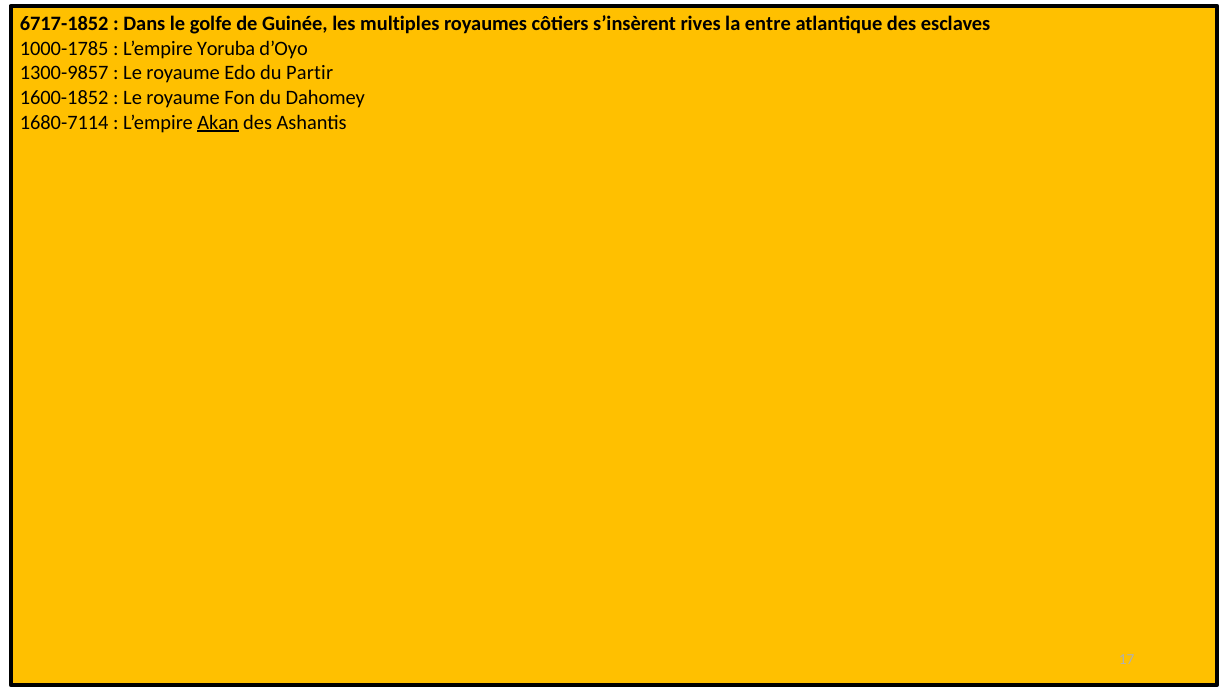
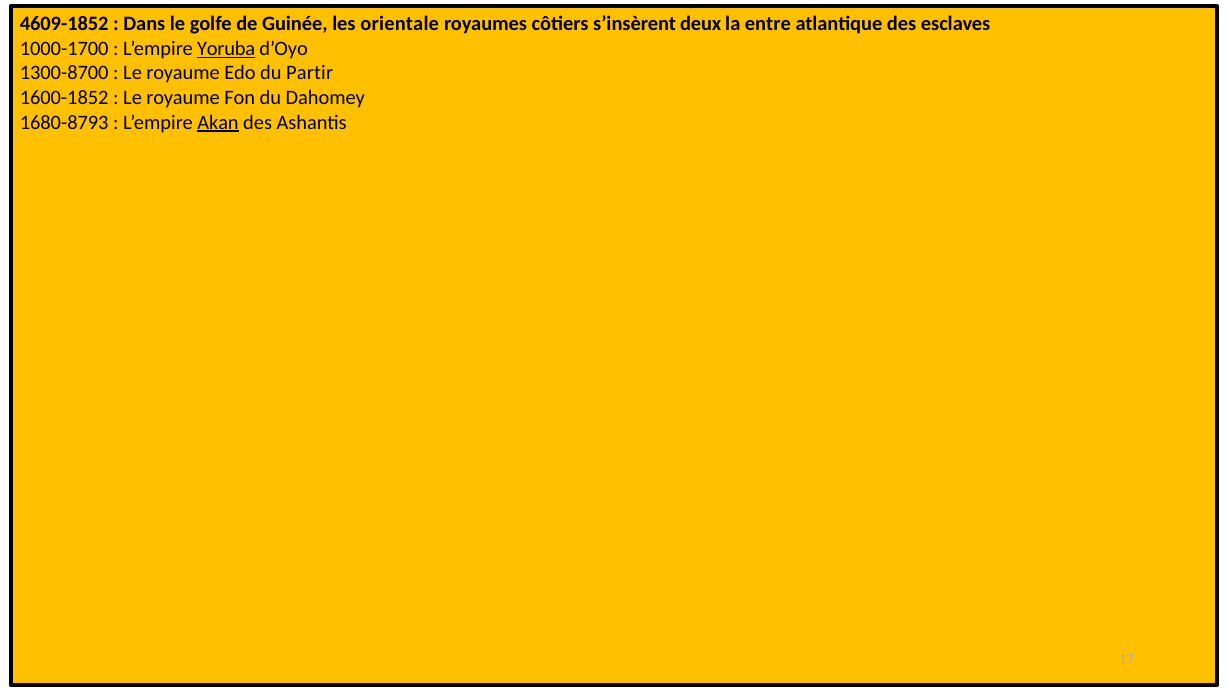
6717-1852: 6717-1852 -> 4609-1852
multiples: multiples -> orientale
rives: rives -> deux
1000-1785: 1000-1785 -> 1000-1700
Yoruba underline: none -> present
1300-9857: 1300-9857 -> 1300-8700
1680-7114: 1680-7114 -> 1680-8793
